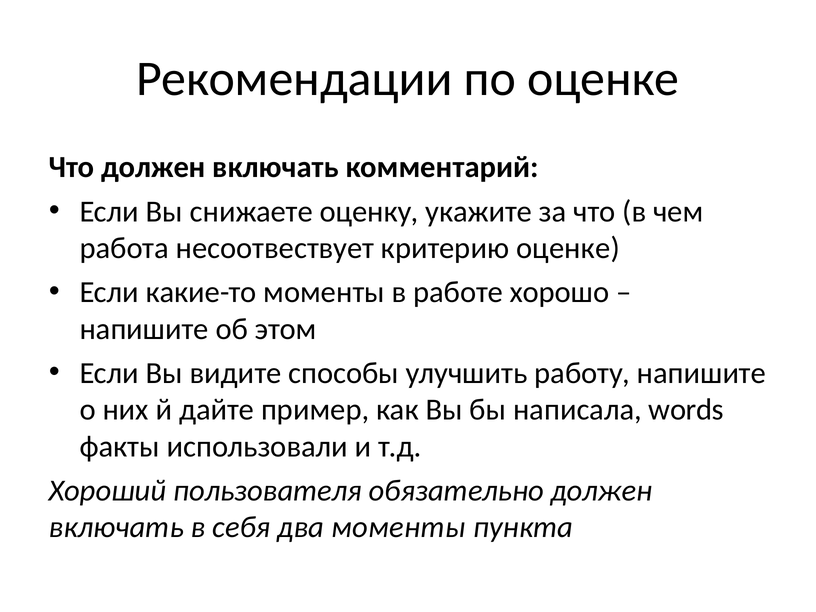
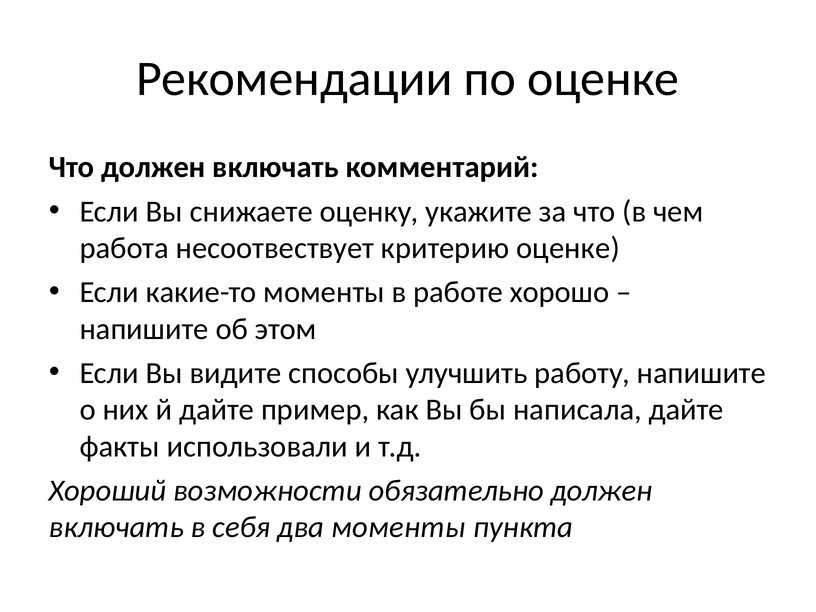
написала words: words -> дайте
пользователя: пользователя -> возможности
